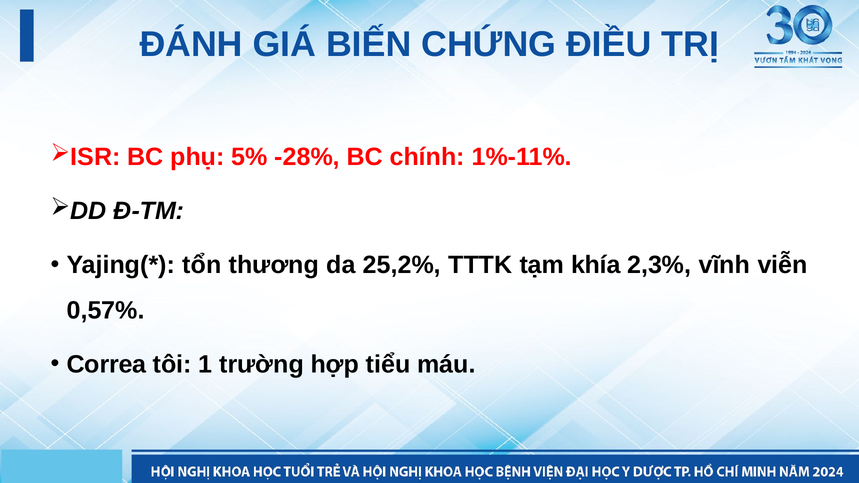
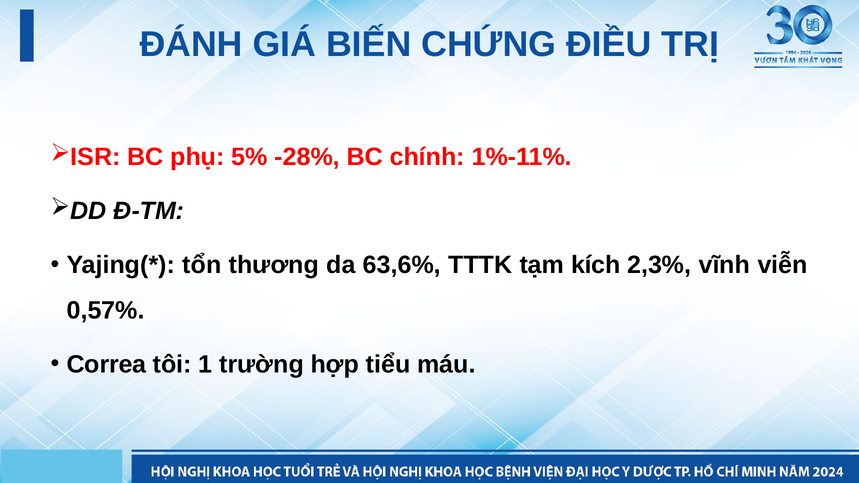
25,2%: 25,2% -> 63,6%
khía: khía -> kích
